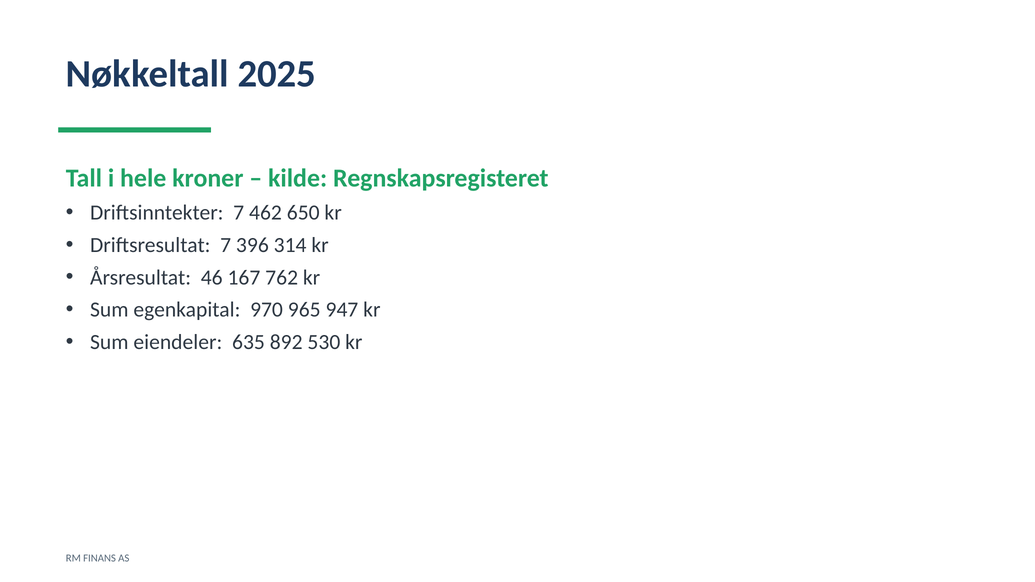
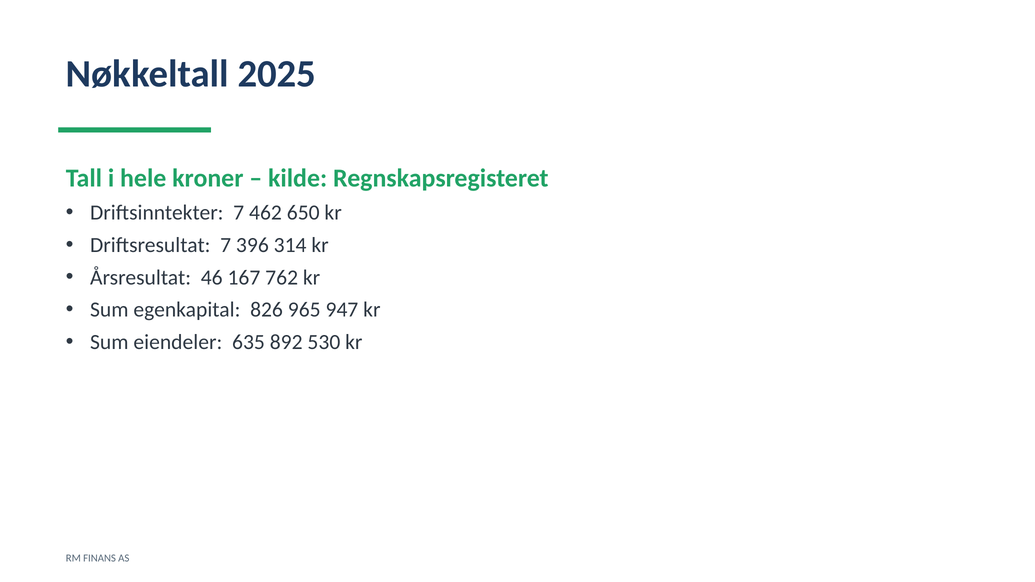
970: 970 -> 826
